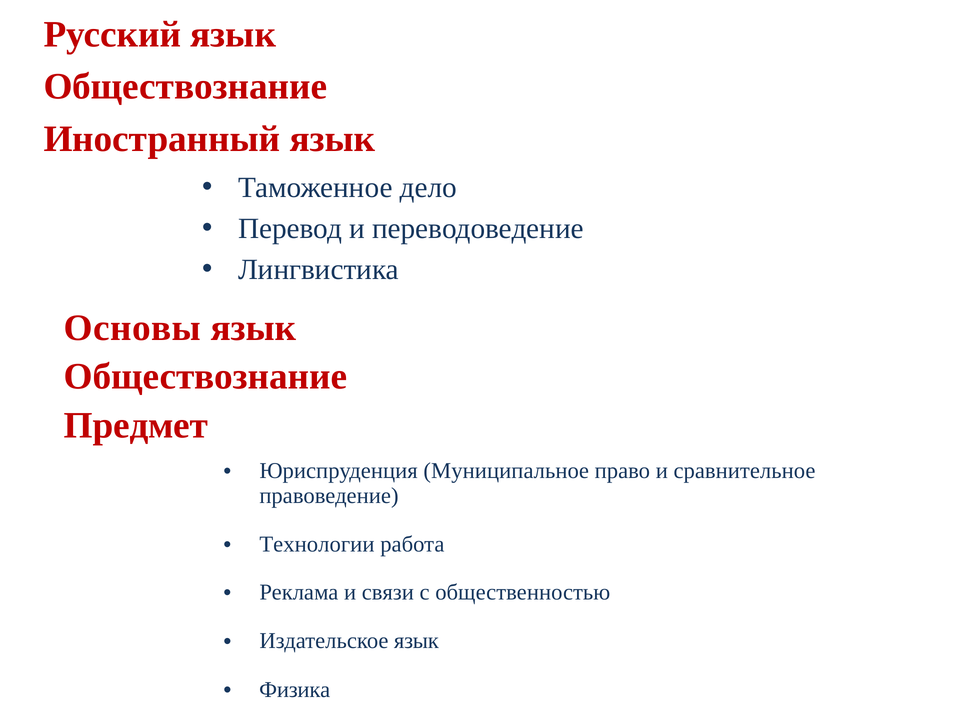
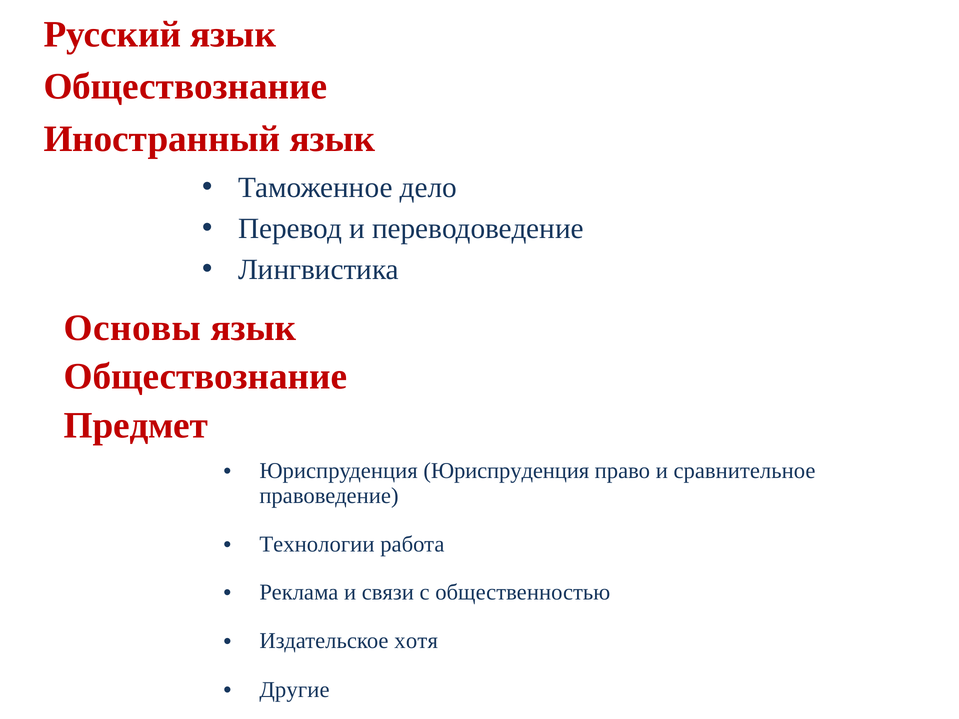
Юриспруденция Муниципальное: Муниципальное -> Юриспруденция
Издательское язык: язык -> хотя
Физика: Физика -> Другие
